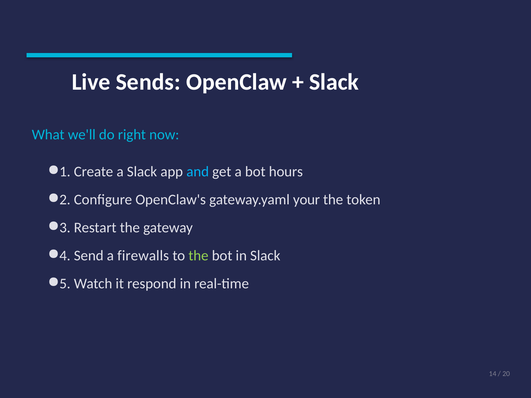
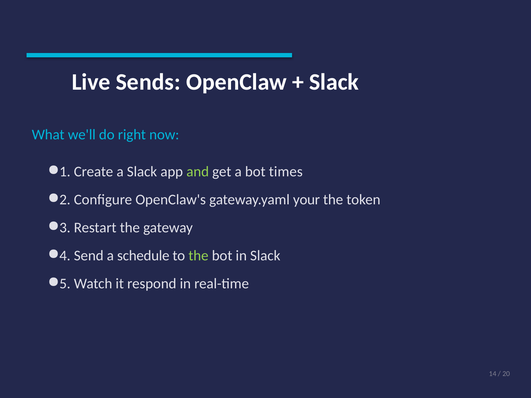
and colour: light blue -> light green
hours: hours -> times
firewalls: firewalls -> schedule
